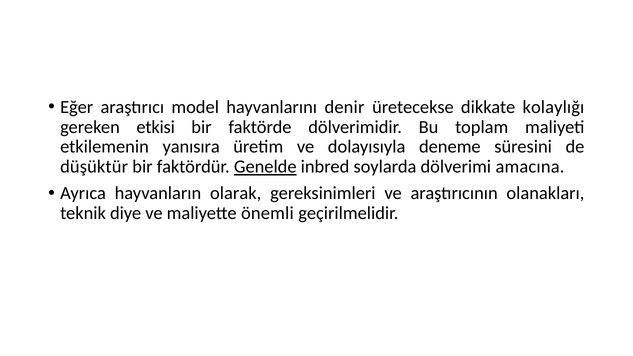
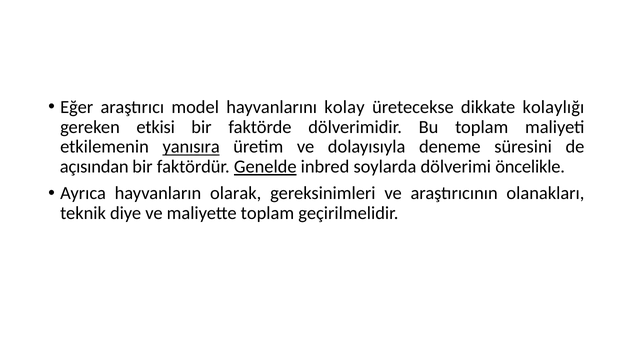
denir: denir -> kolay
yanısıra underline: none -> present
düşüktür: düşüktür -> açısından
amacına: amacına -> öncelikle
maliyette önemli: önemli -> toplam
